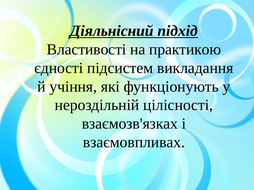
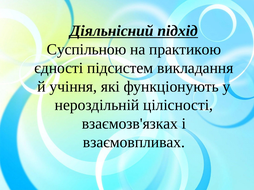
Властивості: Властивості -> Суспільною
